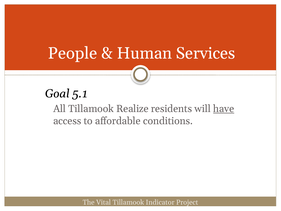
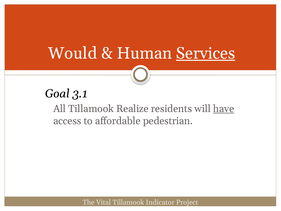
People: People -> Would
Services underline: none -> present
5.1: 5.1 -> 3.1
conditions: conditions -> pedestrian
